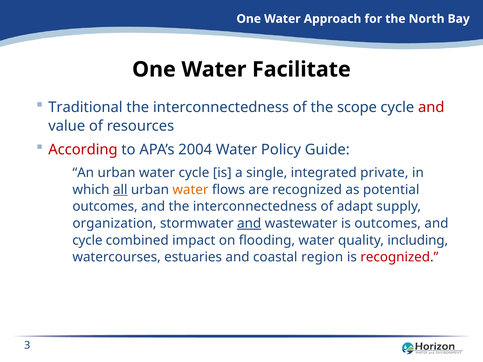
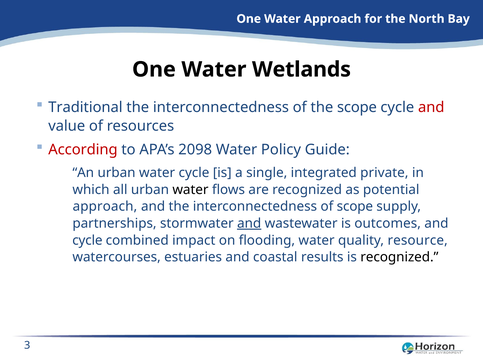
Facilitate: Facilitate -> Wetlands
2004: 2004 -> 2098
all underline: present -> none
water at (190, 190) colour: orange -> black
outcomes at (105, 207): outcomes -> approach
of adapt: adapt -> scope
organization: organization -> partnerships
including: including -> resource
region: region -> results
recognized at (399, 257) colour: red -> black
